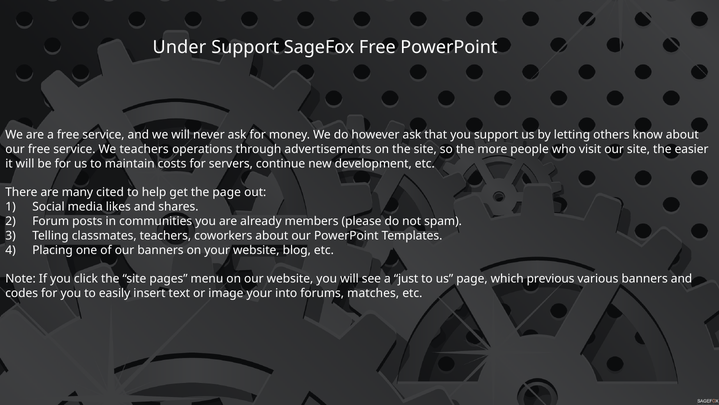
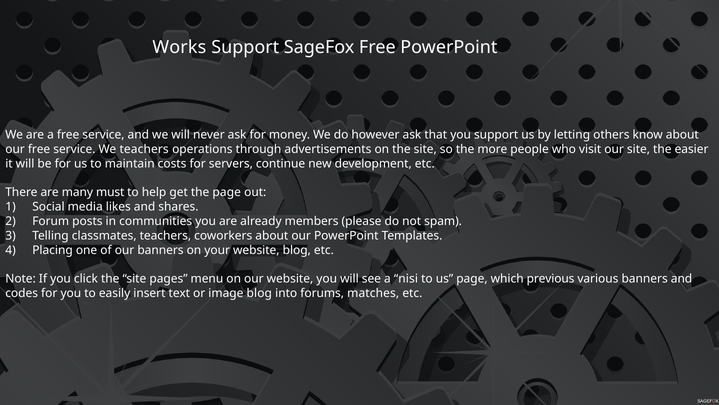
Under: Under -> Works
cited: cited -> must
just: just -> nisi
image your: your -> blog
